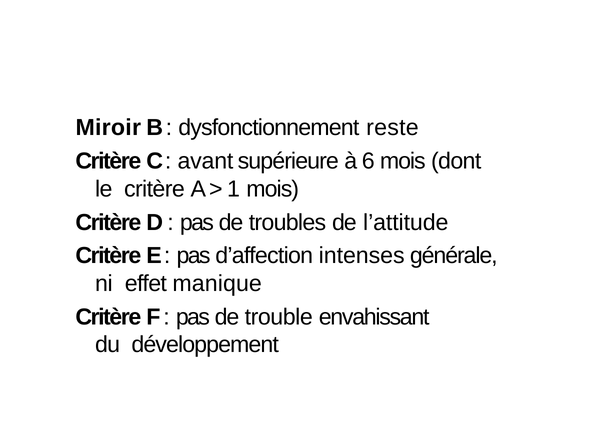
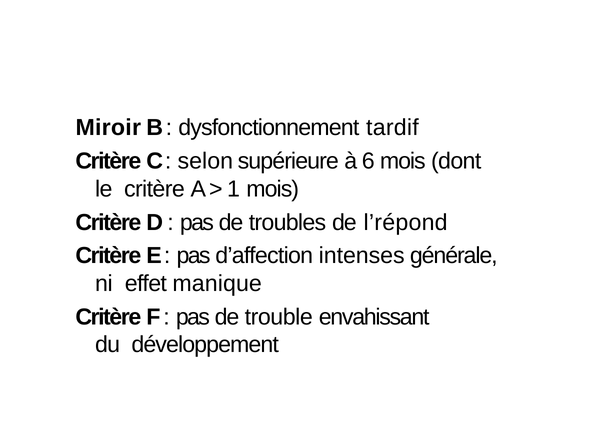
reste: reste -> tardif
avant: avant -> selon
l’attitude: l’attitude -> l’répond
